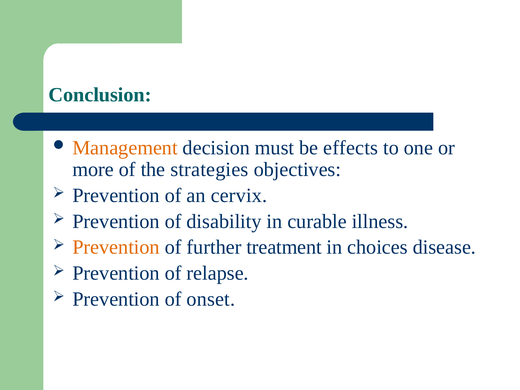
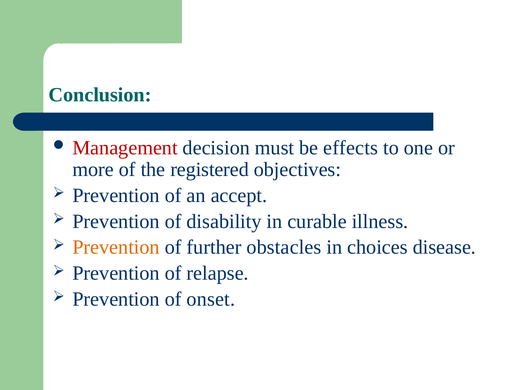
Management colour: orange -> red
strategies: strategies -> registered
cervix: cervix -> accept
treatment: treatment -> obstacles
